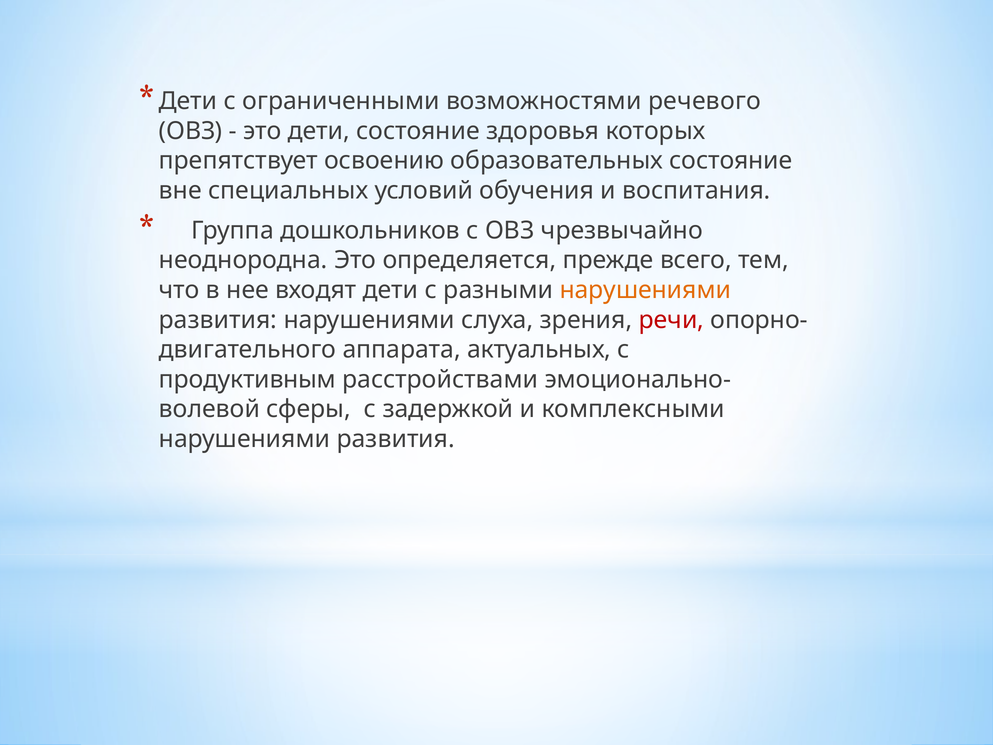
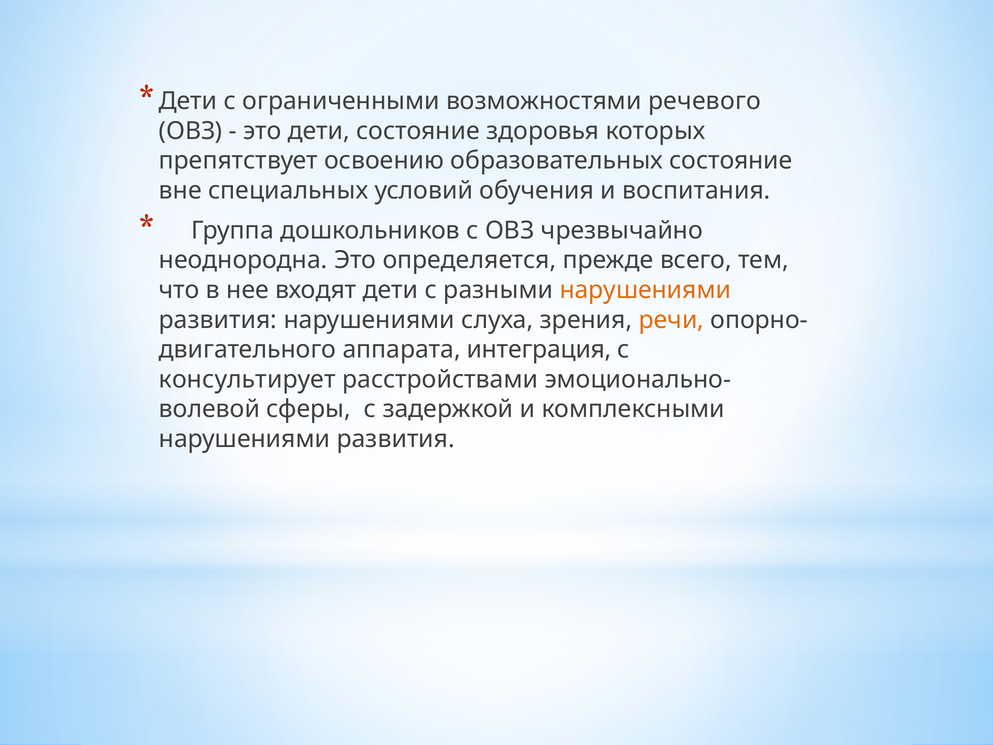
речи colour: red -> orange
актуальных: актуальных -> интеграция
продуктивным: продуктивным -> консультирует
